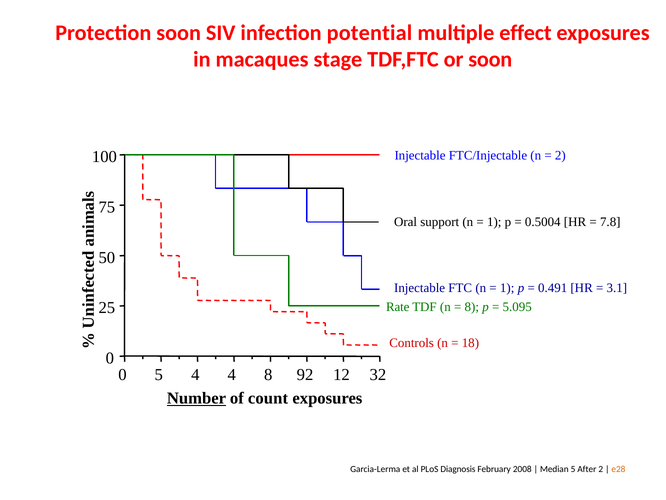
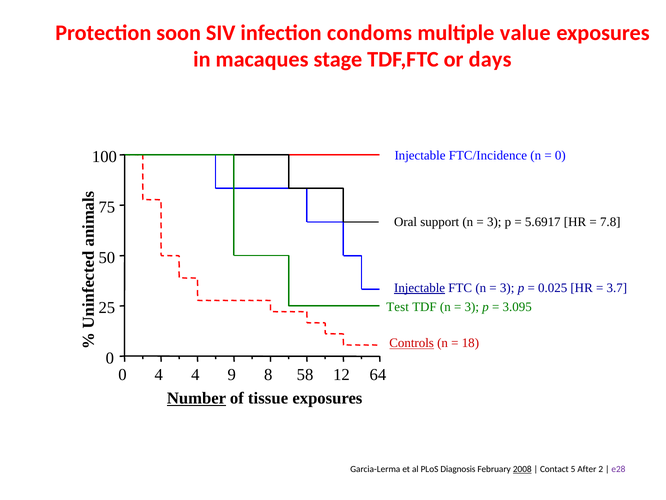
potential: potential -> condoms
effect: effect -> value
or soon: soon -> days
FTC/Injectable: FTC/Injectable -> FTC/Incidence
2 at (560, 155): 2 -> 0
1 at (494, 222): 1 -> 3
0.5004: 0.5004 -> 5.6917
Injectable at (420, 288) underline: none -> present
1 at (507, 288): 1 -> 3
0.491: 0.491 -> 0.025
3.1: 3.1 -> 3.7
Rate: Rate -> Test
8 at (472, 307): 8 -> 3
5.095: 5.095 -> 3.095
Controls underline: none -> present
0 5: 5 -> 4
4 4: 4 -> 9
92: 92 -> 58
32: 32 -> 64
count: count -> tissue
2008 underline: none -> present
Median: Median -> Contact
e28 colour: orange -> purple
